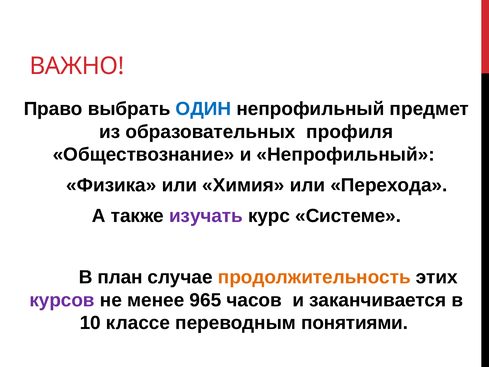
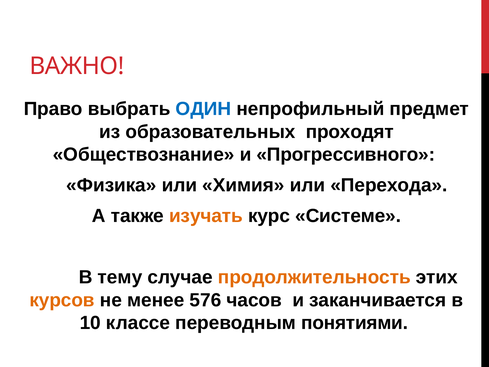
профиля: профиля -> проходят
и Непрофильный: Непрофильный -> Прогрессивного
изучать colour: purple -> orange
план: план -> тему
курсов colour: purple -> orange
965: 965 -> 576
